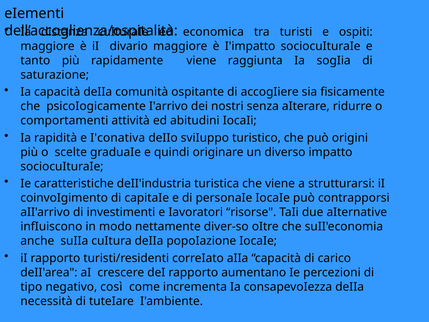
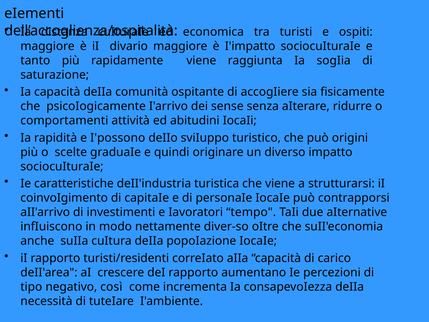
nostri: nostri -> sense
I'conativa: I'conativa -> I'possono
risorse: risorse -> tempo
